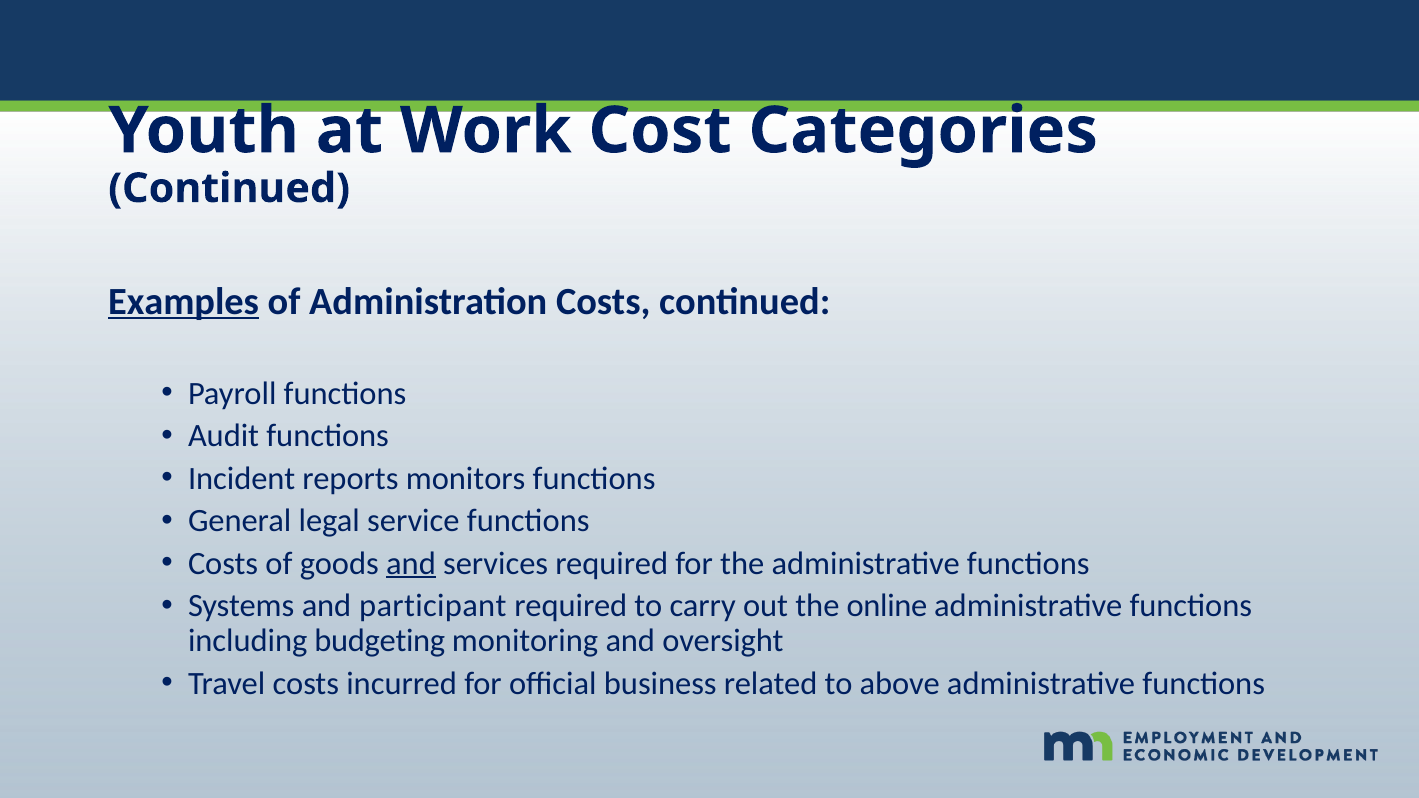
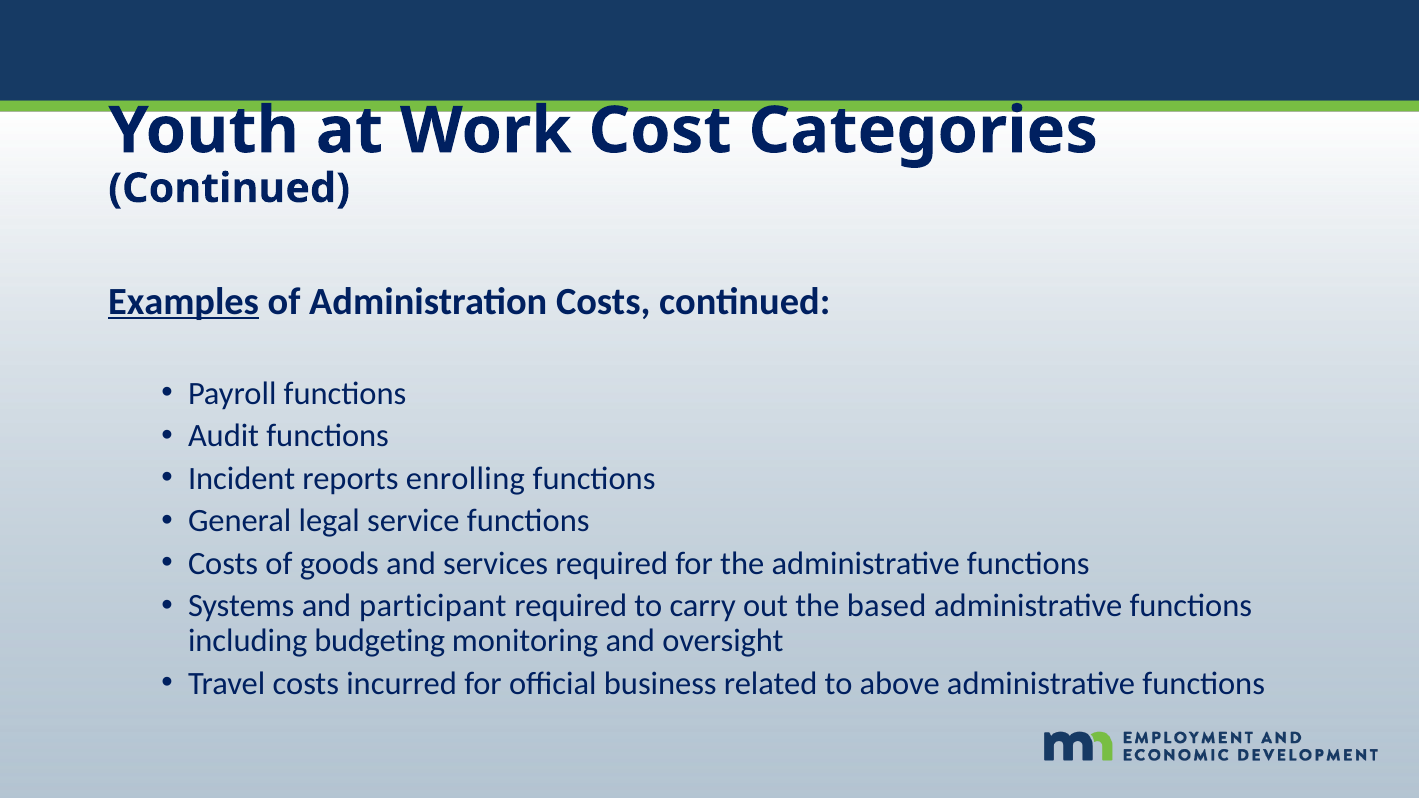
monitors: monitors -> enrolling
and at (411, 563) underline: present -> none
online: online -> based
